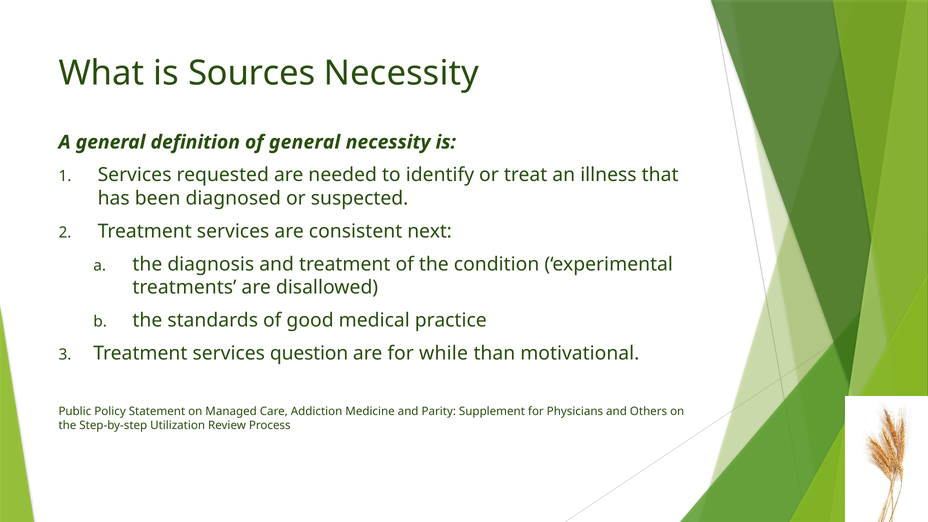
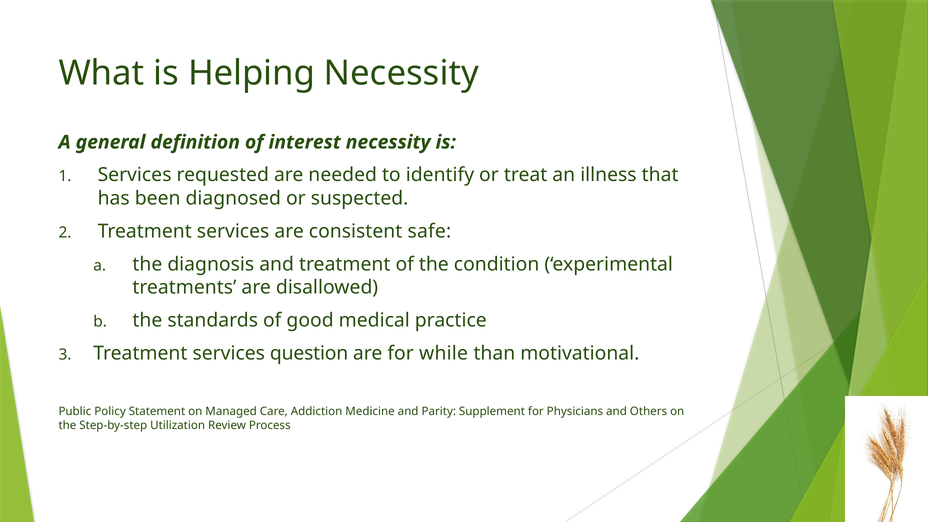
Sources: Sources -> Helping
of general: general -> interest
next: next -> safe
